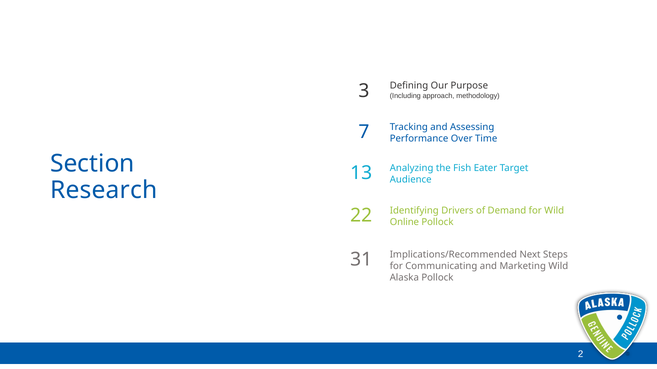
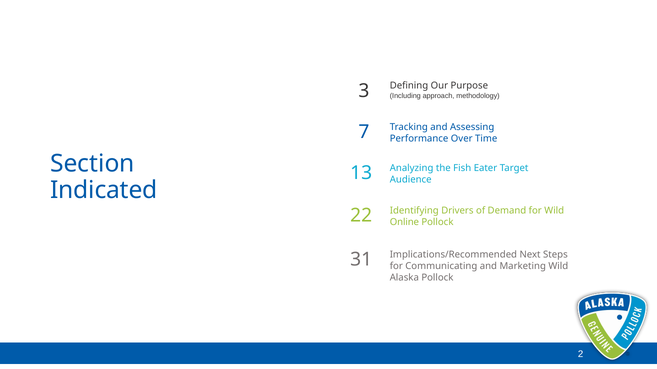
Research: Research -> Indicated
